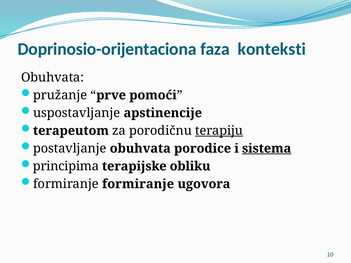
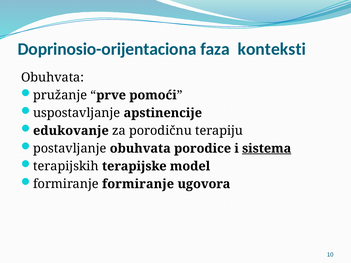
terapeutom: terapeutom -> edukovanje
terapiju underline: present -> none
principima: principima -> terapijskih
obliku: obliku -> model
